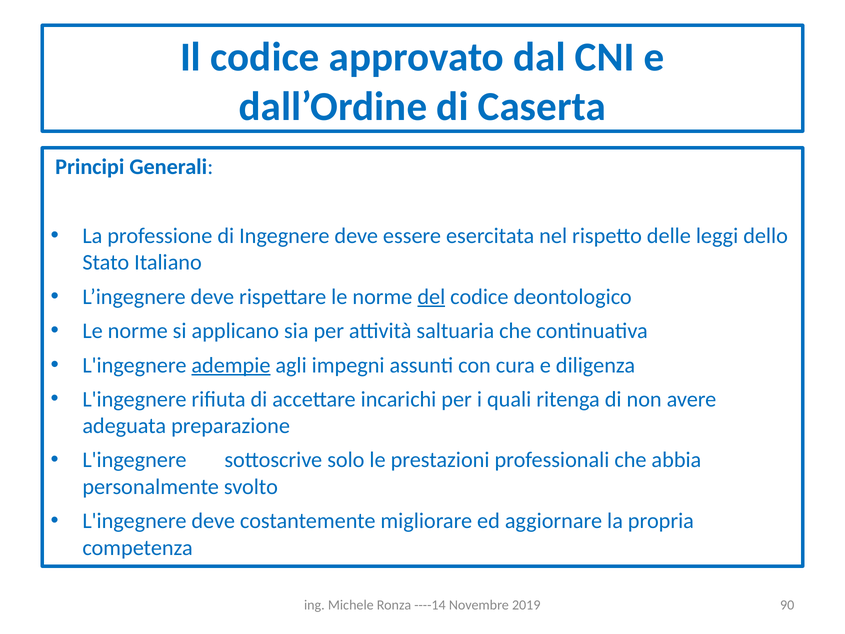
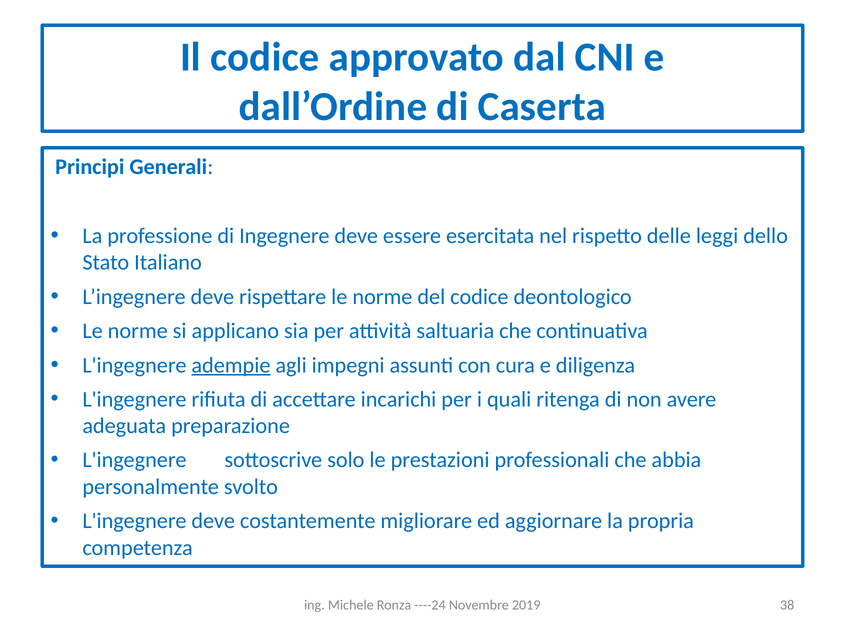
del underline: present -> none
----14: ----14 -> ----24
90: 90 -> 38
